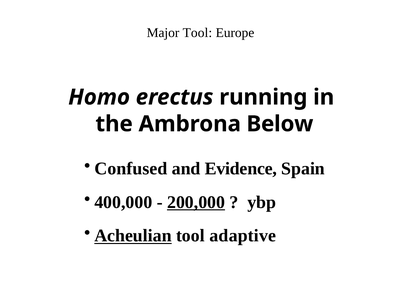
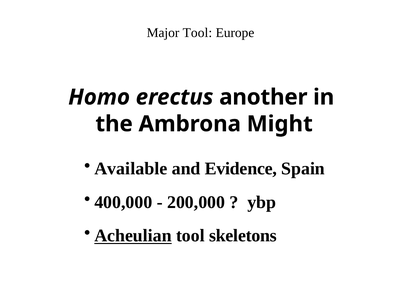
running: running -> another
Below: Below -> Might
Confused: Confused -> Available
200,000 underline: present -> none
adaptive: adaptive -> skeletons
